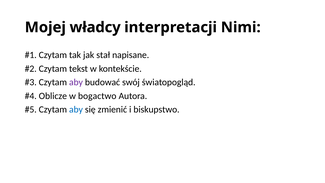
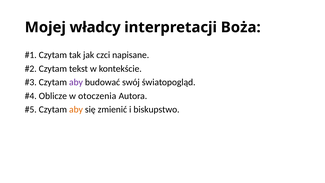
Nimi: Nimi -> Boża
stał: stał -> czci
bogactwo: bogactwo -> otoczenia
aby at (76, 109) colour: blue -> orange
